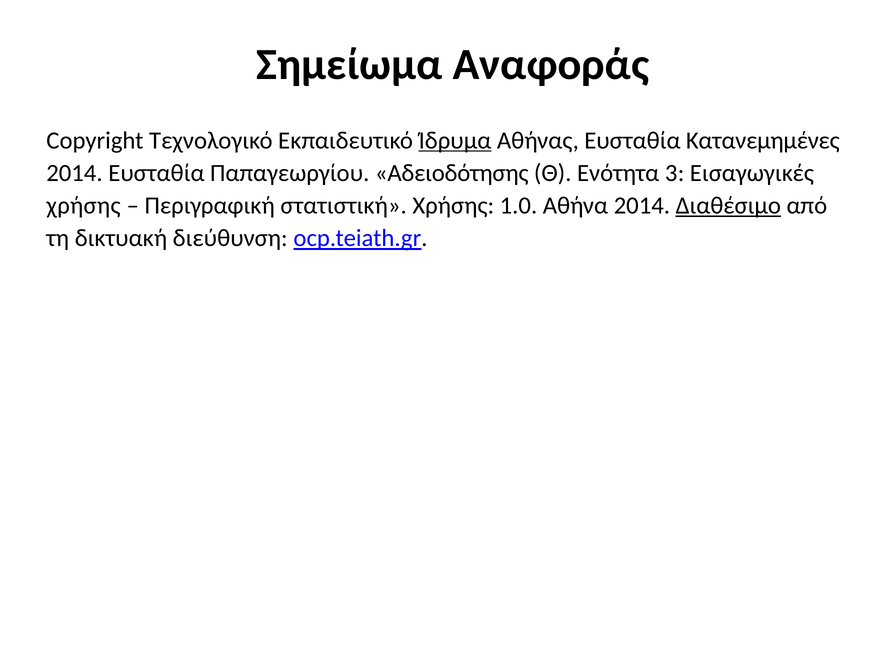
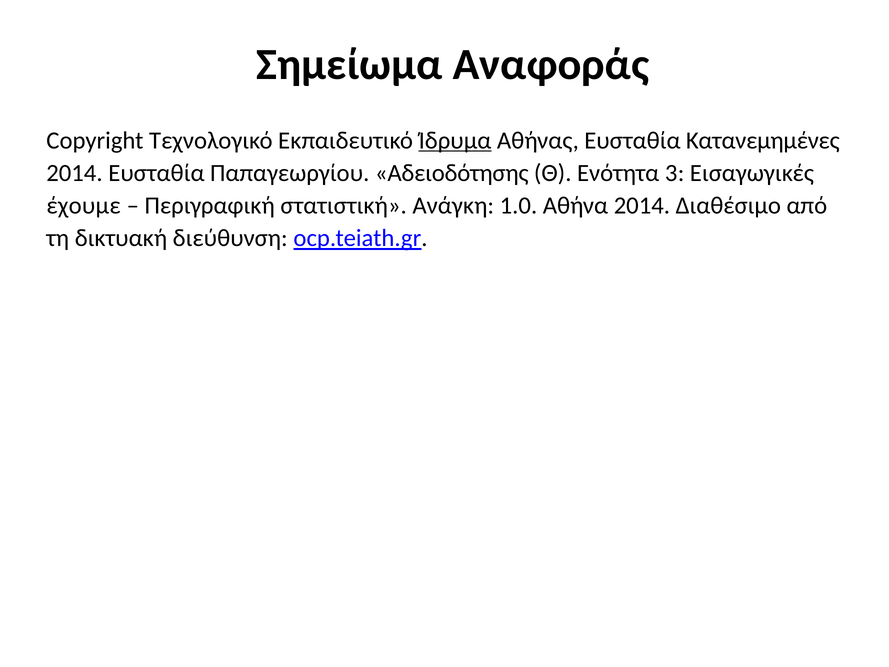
χρήσης at (84, 206): χρήσης -> έχουμε
στατιστική Χρήσης: Χρήσης -> Ανάγκη
Διαθέσιμο underline: present -> none
